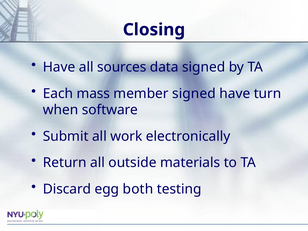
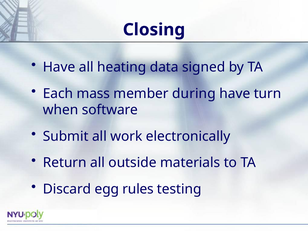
sources: sources -> heating
member signed: signed -> during
both: both -> rules
